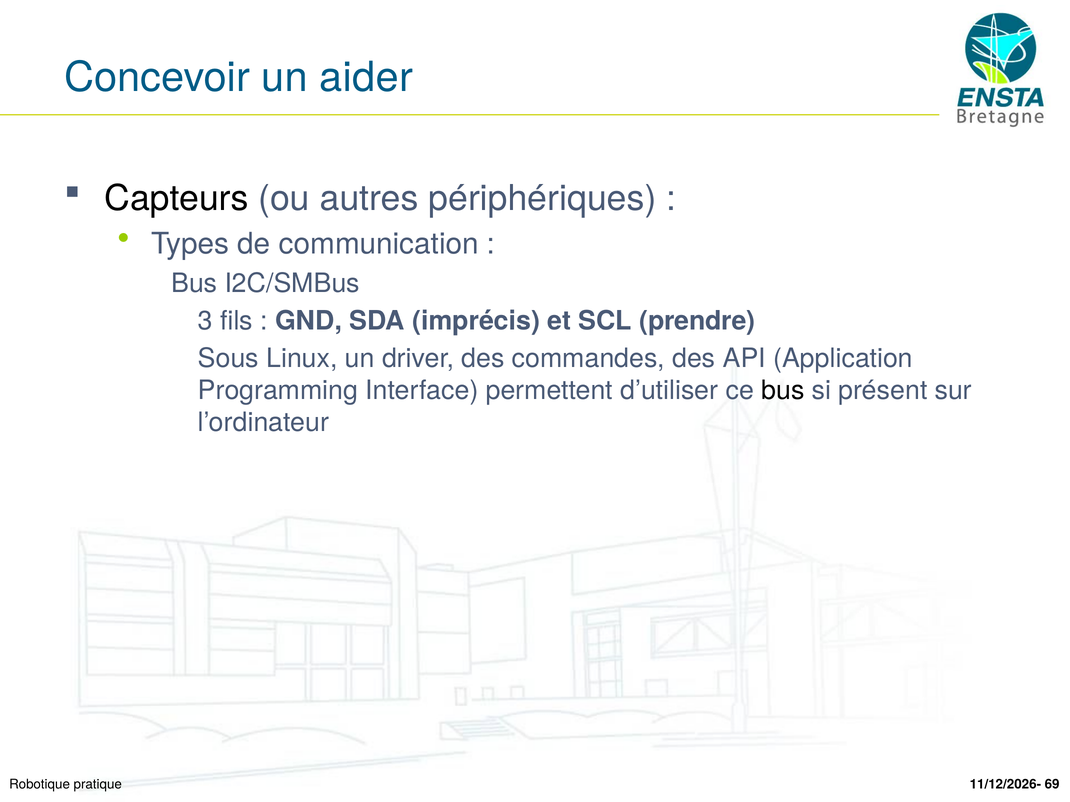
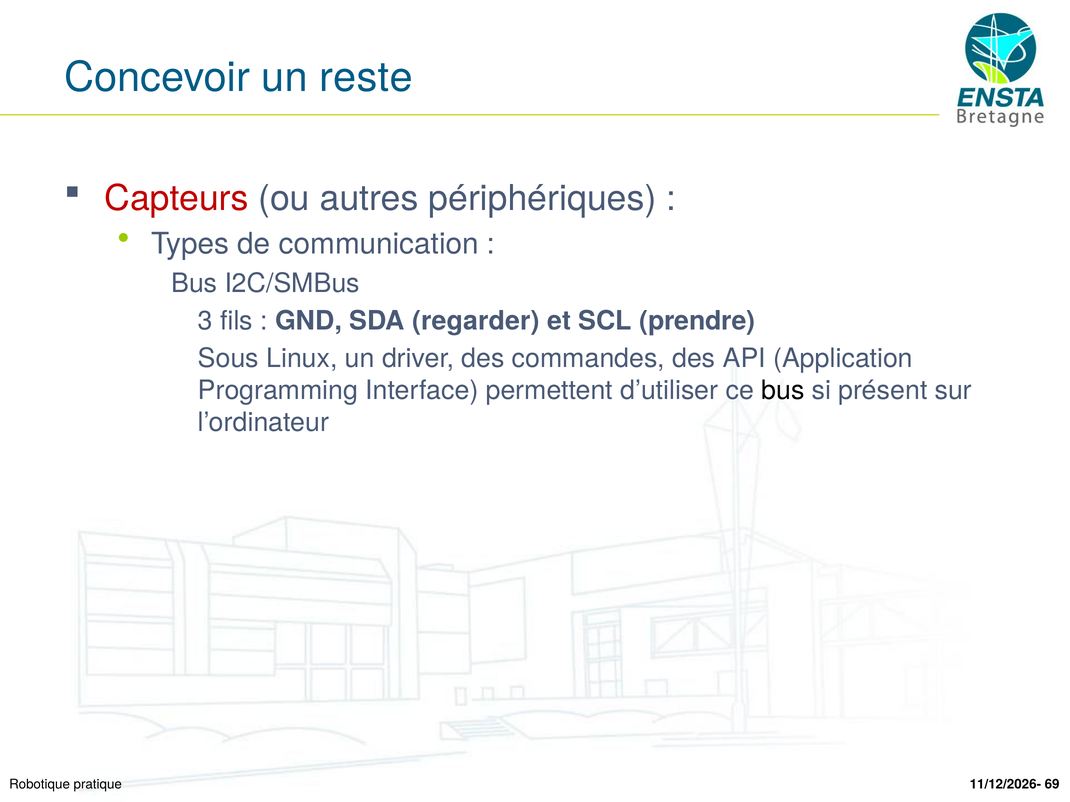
aider: aider -> reste
Capteurs colour: black -> red
imprécis: imprécis -> regarder
